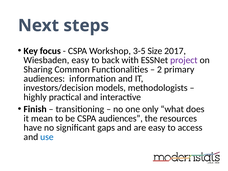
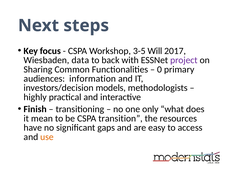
Size: Size -> Will
Wiesbaden easy: easy -> data
2: 2 -> 0
CSPA audiences: audiences -> transition
use colour: blue -> orange
